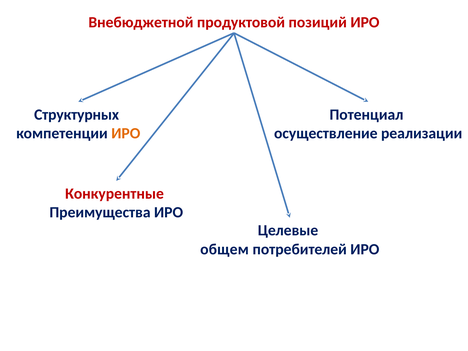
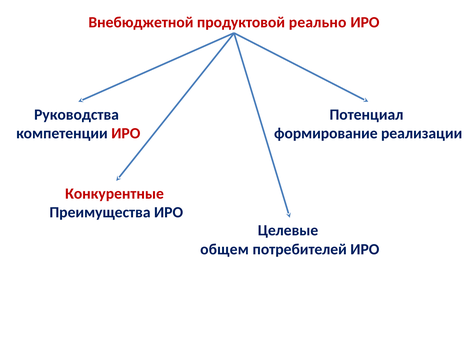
позиций: позиций -> реально
Структурных: Структурных -> Руководства
ИРО at (126, 133) colour: orange -> red
осуществление: осуществление -> формирование
